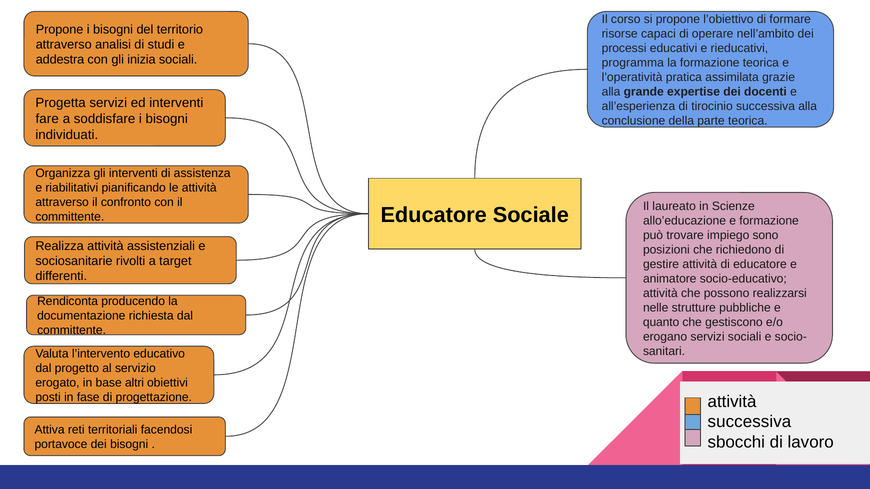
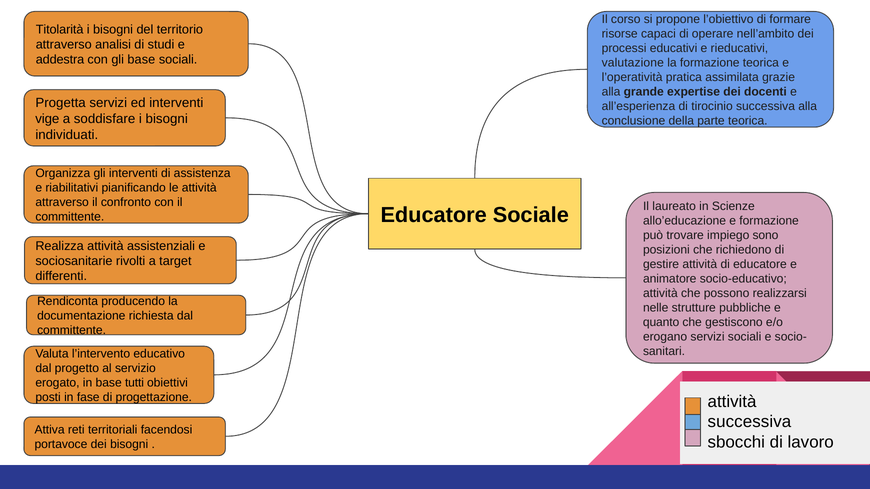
Propone at (60, 29): Propone -> Titolarità
gli inizia: inizia -> base
programma: programma -> valutazione
fare: fare -> vige
altri: altri -> tutti
